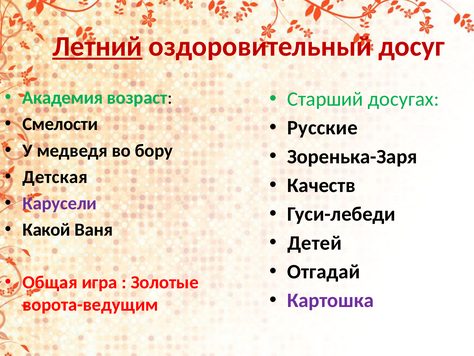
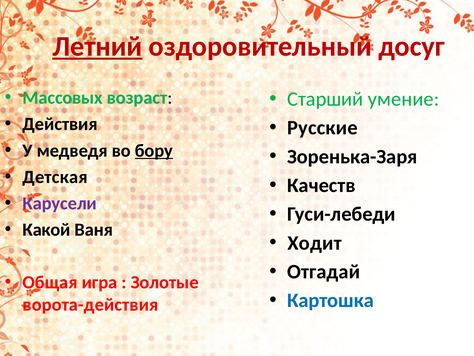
Академия: Академия -> Массовых
досугах: досугах -> умение
Смелости: Смелости -> Действия
бору underline: none -> present
Детей: Детей -> Ходит
Картошка colour: purple -> blue
ворота-ведущим: ворота-ведущим -> ворота-действия
